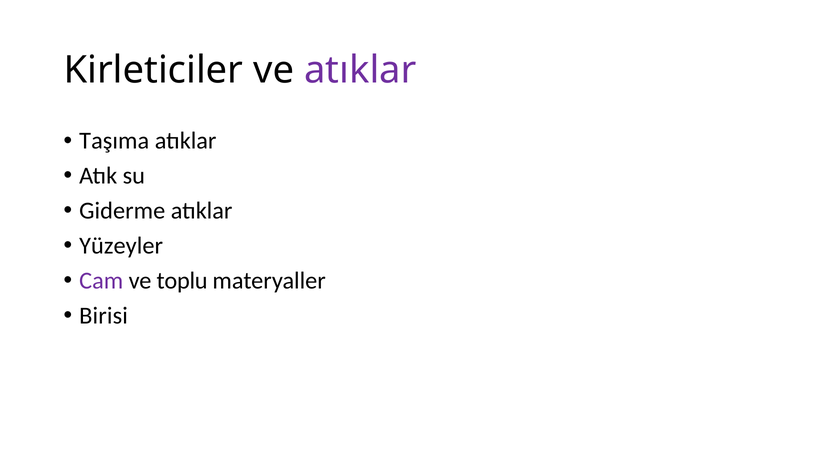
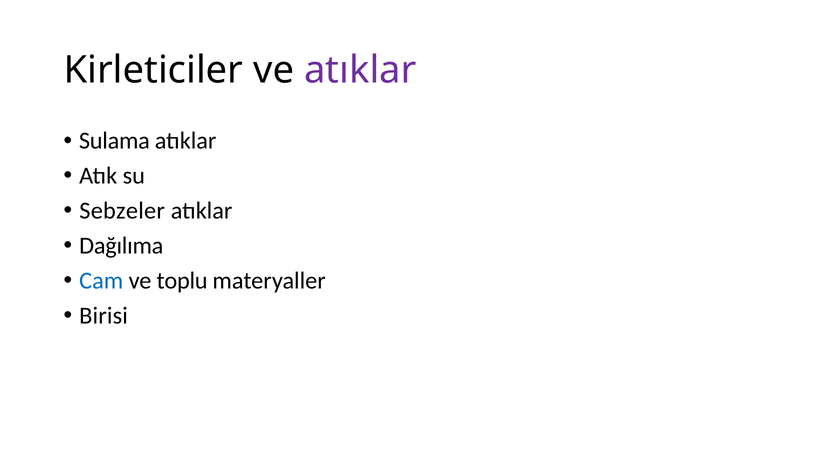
Taşıma: Taşıma -> Sulama
Giderme: Giderme -> Sebzeler
Yüzeyler: Yüzeyler -> Dağılıma
Cam colour: purple -> blue
